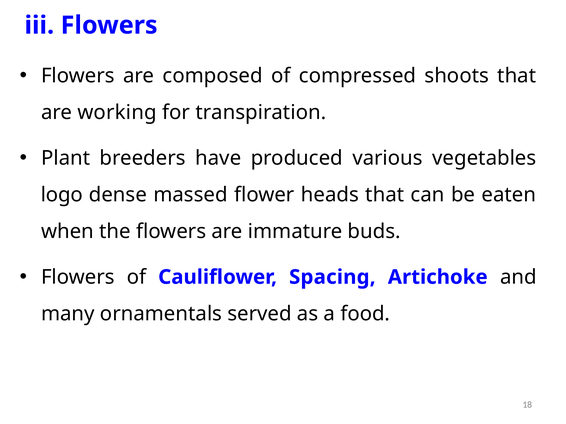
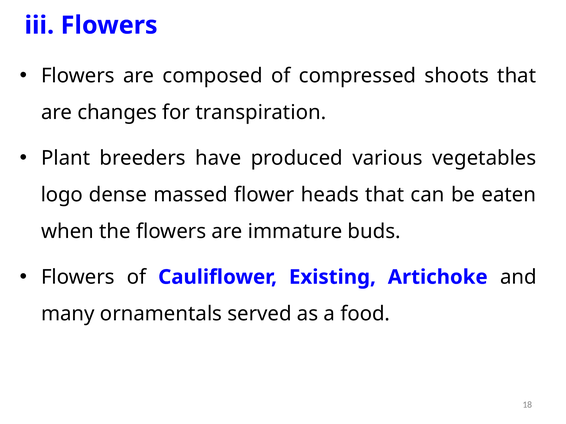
working: working -> changes
Spacing: Spacing -> Existing
